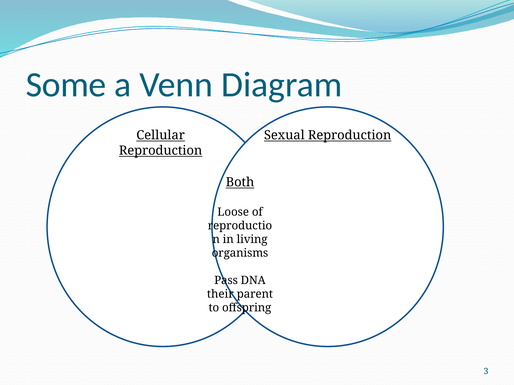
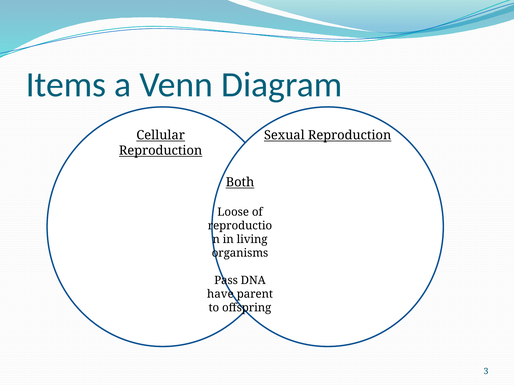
Some: Some -> Items
their: their -> have
